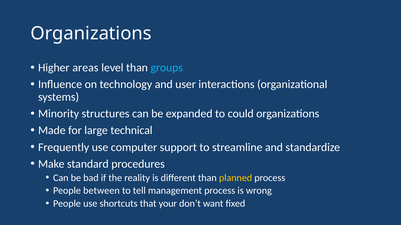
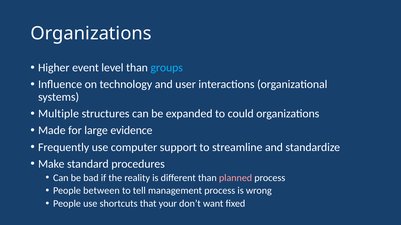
areas: areas -> event
Minority: Minority -> Multiple
technical: technical -> evidence
planned colour: yellow -> pink
